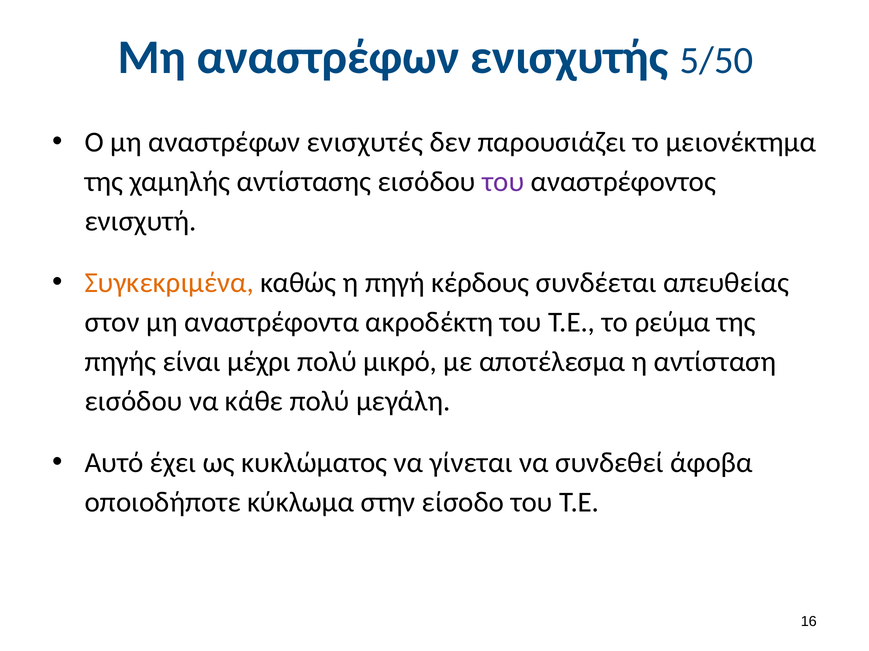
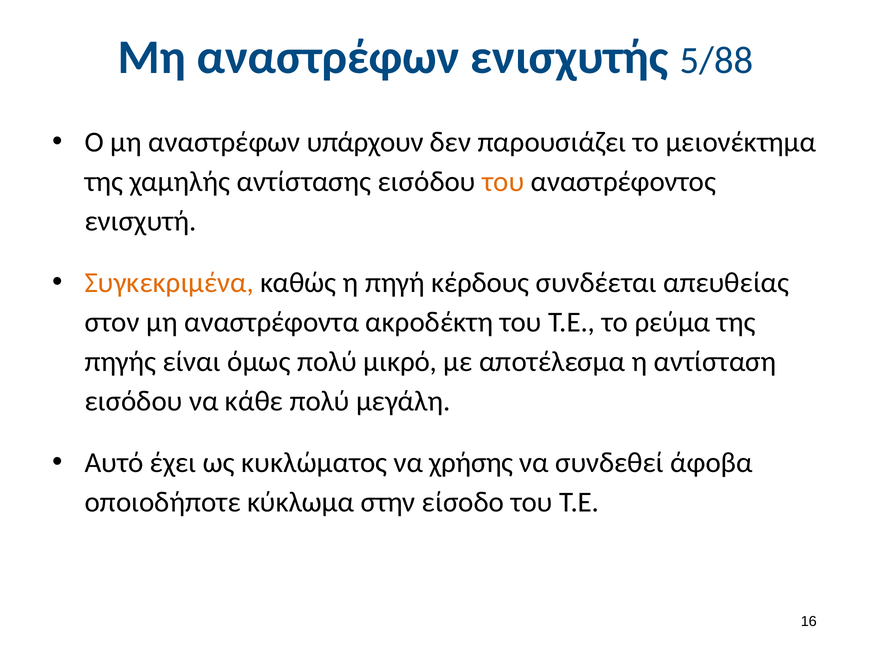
5/50: 5/50 -> 5/88
ενισχυτές: ενισχυτές -> υπάρχουν
του at (503, 182) colour: purple -> orange
μέχρι: μέχρι -> όμως
γίνεται: γίνεται -> χρήσης
